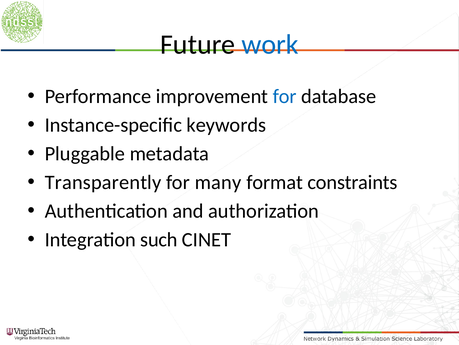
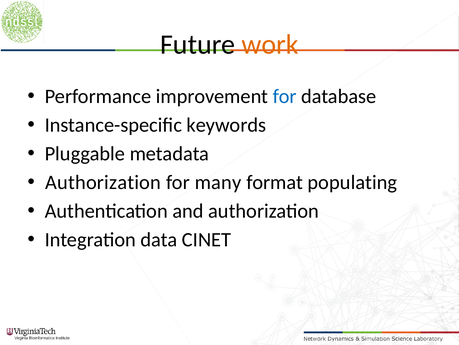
work colour: blue -> orange
Transparently at (103, 182): Transparently -> Authorization
constraints: constraints -> populating
such: such -> data
